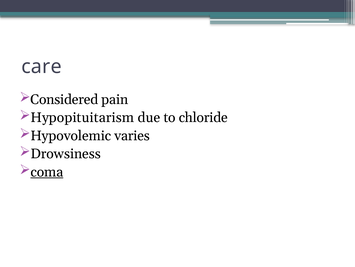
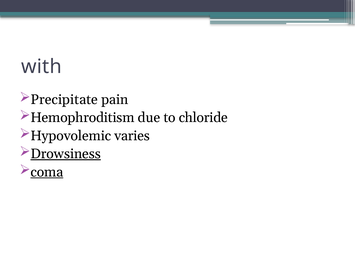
care: care -> with
Considered: Considered -> Precipitate
Hypopituitarism: Hypopituitarism -> Hemophroditism
Drowsiness underline: none -> present
